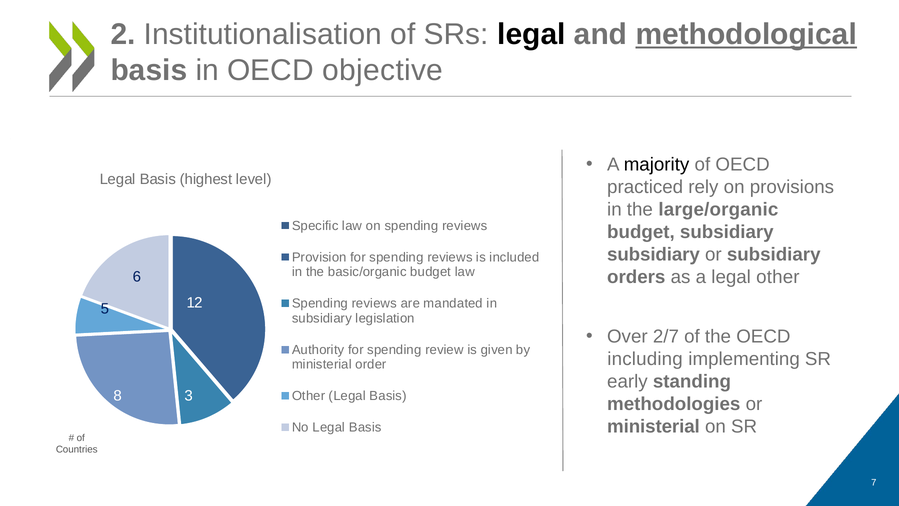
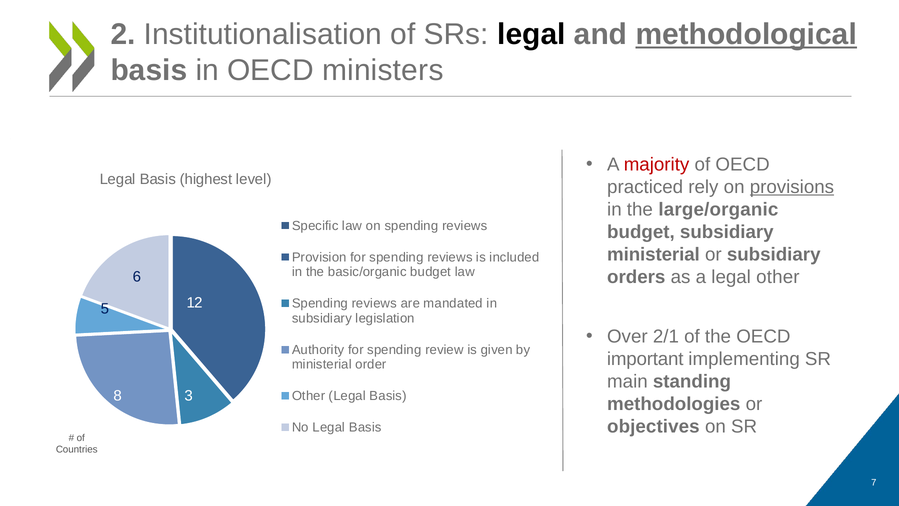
objective: objective -> ministers
majority colour: black -> red
provisions underline: none -> present
subsidiary at (653, 254): subsidiary -> ministerial
2/7: 2/7 -> 2/1
including: including -> important
early: early -> main
ministerial at (653, 426): ministerial -> objectives
